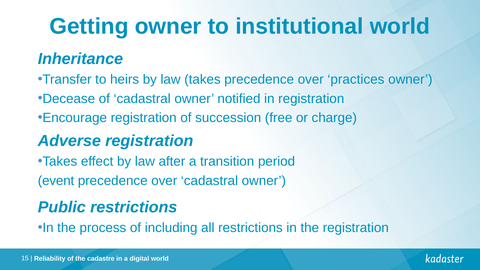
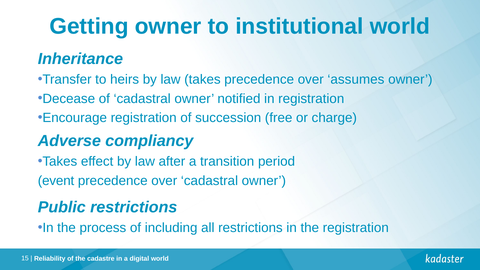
practices: practices -> assumes
Adverse registration: registration -> compliancy
